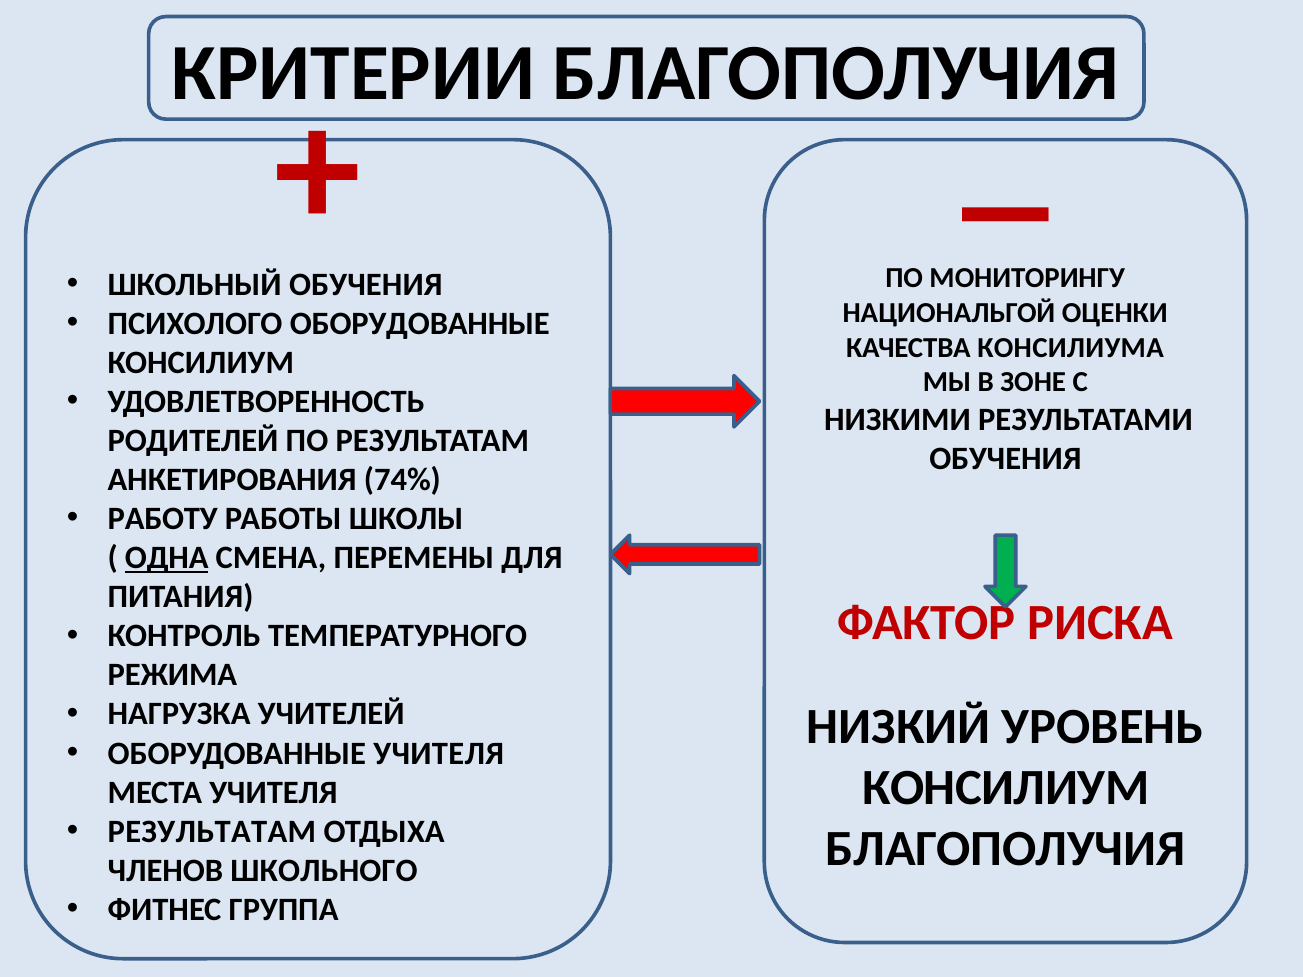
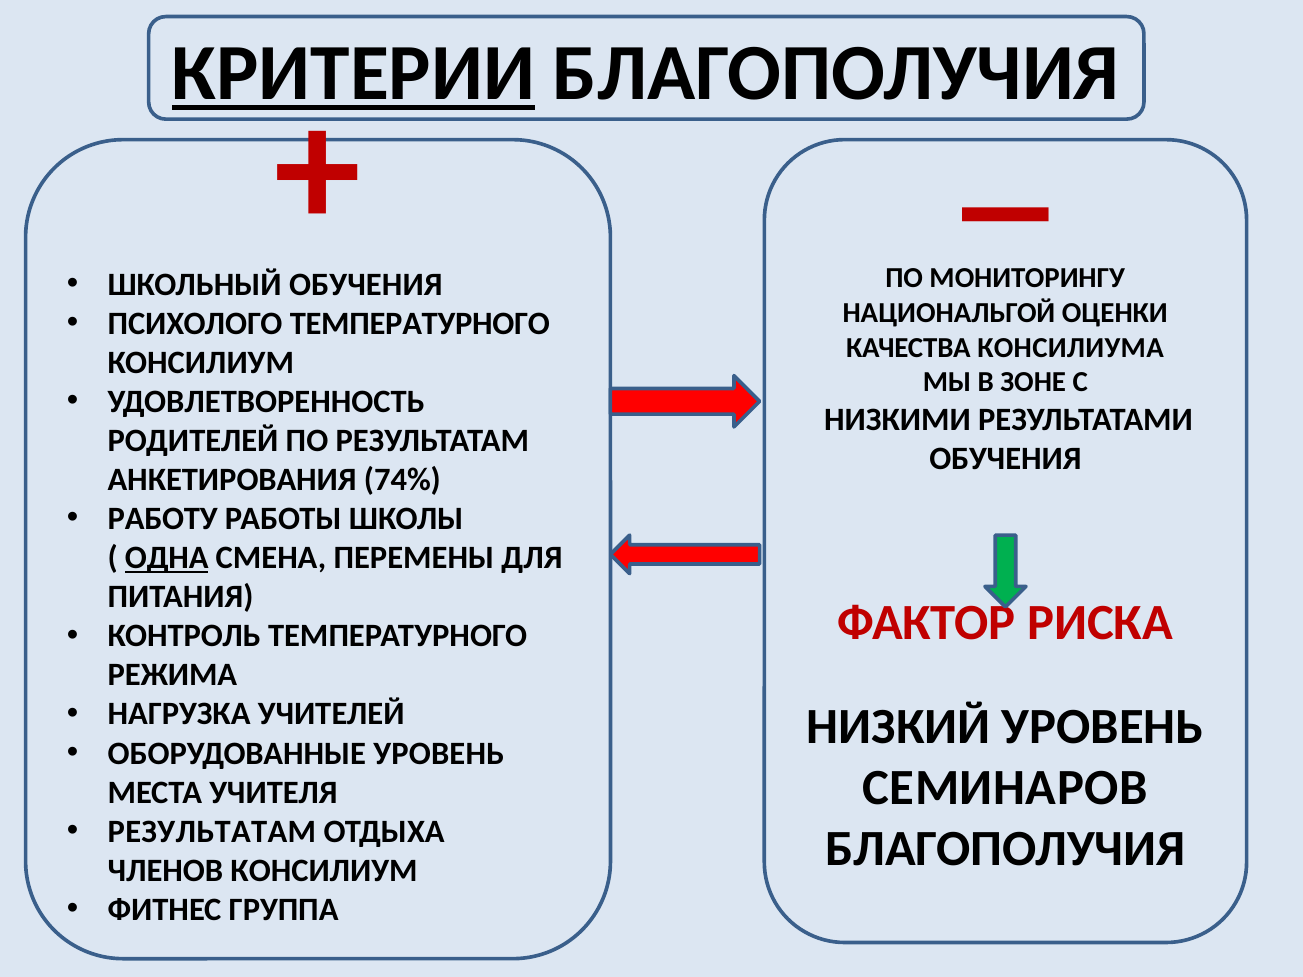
КРИТЕРИИ underline: none -> present
ПСИХОЛОГО ОБОРУДОВАННЫЕ: ОБОРУДОВАННЫЕ -> ТЕМПЕРАТУРНОГО
ОБОРУДОВАННЫЕ УЧИТЕЛЯ: УЧИТЕЛЯ -> УРОВЕНЬ
КОНСИЛИУМ at (1006, 788): КОНСИЛИУМ -> СЕМИНАРОВ
ЧЛЕНОВ ШКОЛЬНОГО: ШКОЛЬНОГО -> КОНСИЛИУМ
